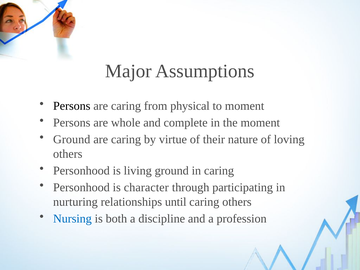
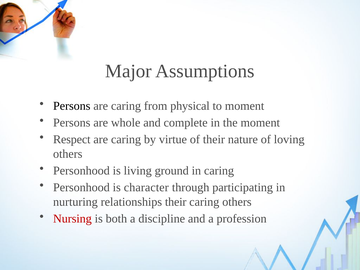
Ground at (72, 139): Ground -> Respect
relationships until: until -> their
Nursing colour: blue -> red
